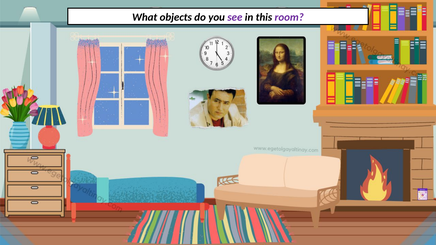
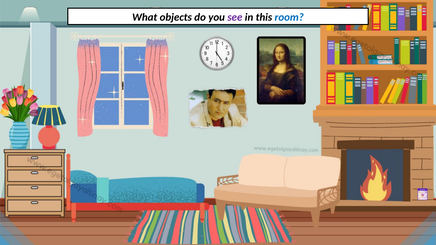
room colour: purple -> blue
